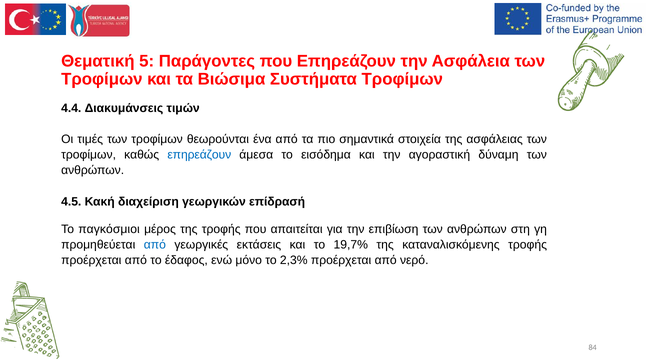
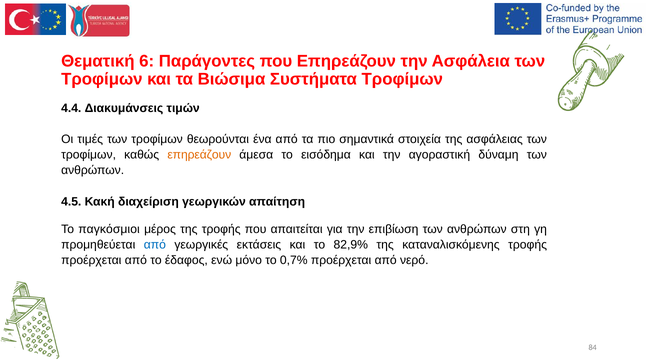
5: 5 -> 6
επηρεάζουν at (199, 155) colour: blue -> orange
επίδρασή: επίδρασή -> απαίτηση
19,7%: 19,7% -> 82,9%
2,3%: 2,3% -> 0,7%
